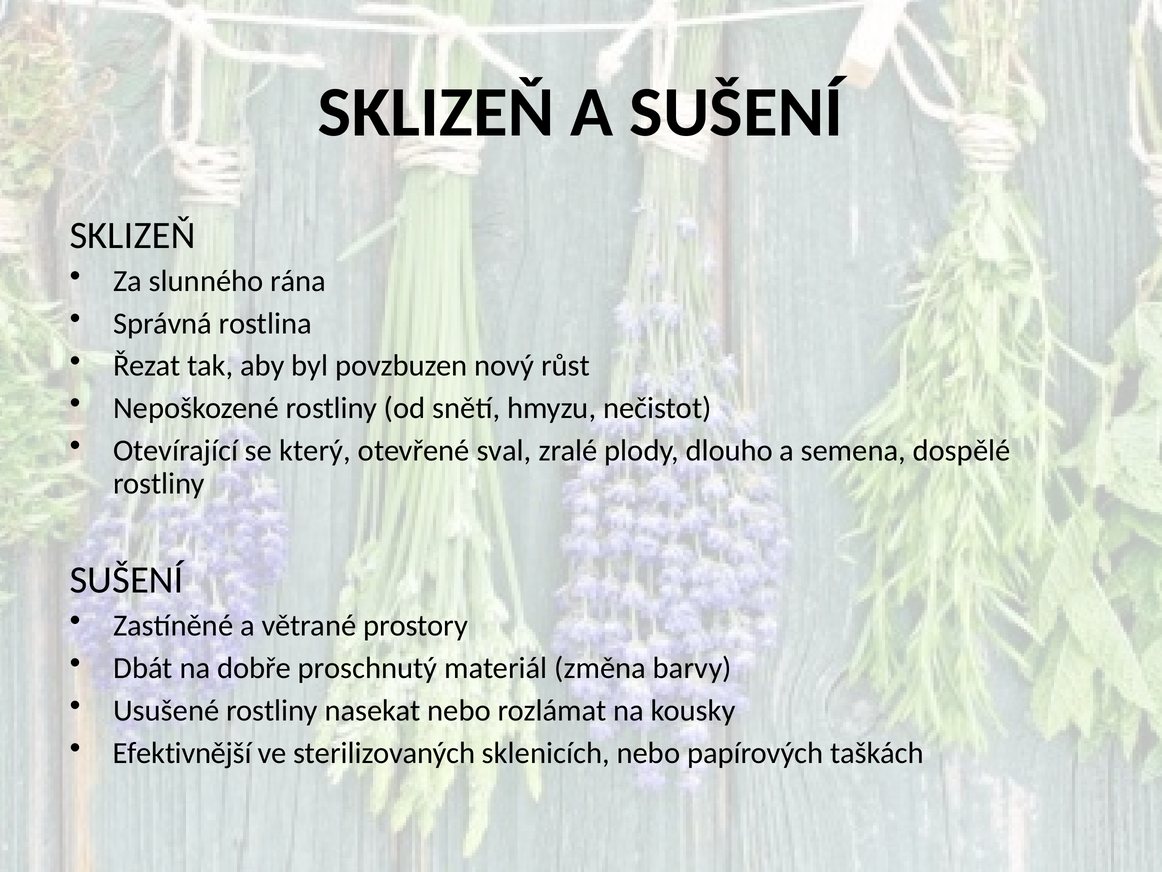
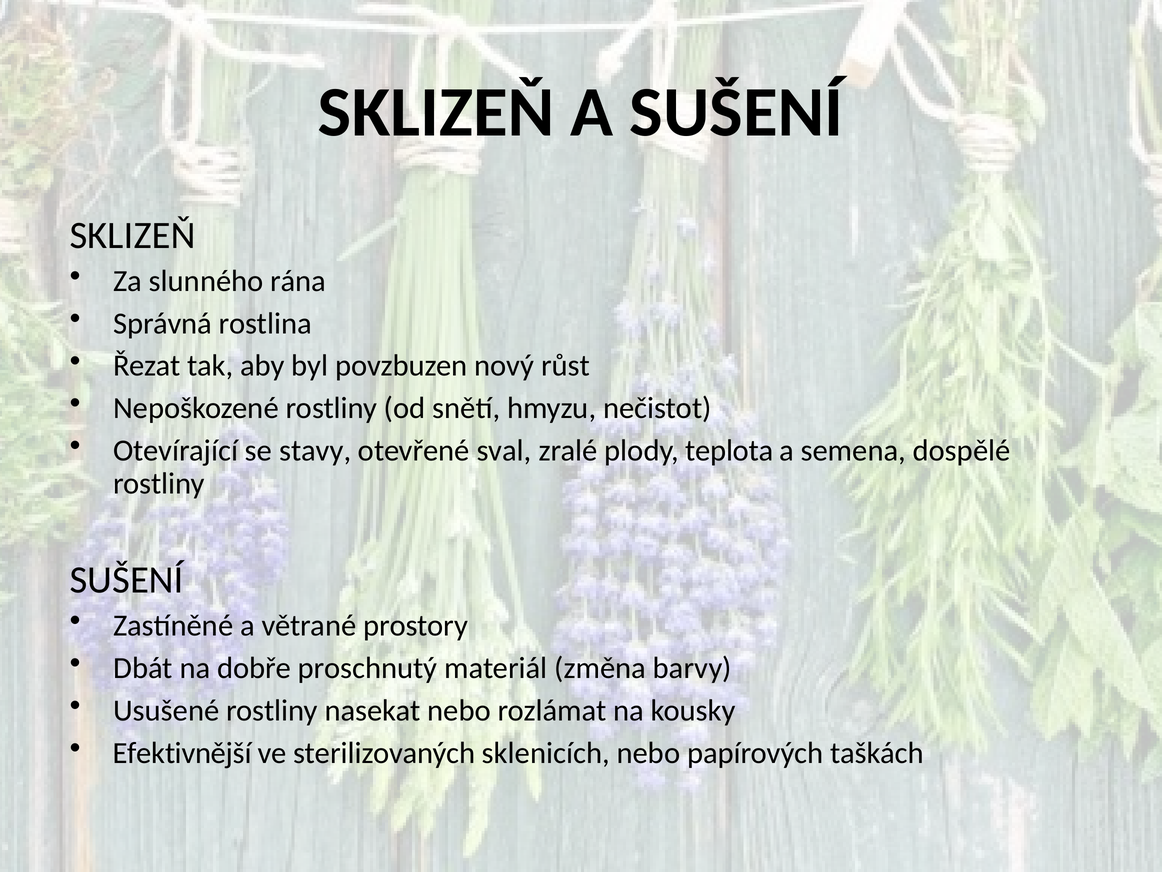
který: který -> stavy
dlouho: dlouho -> teplota
